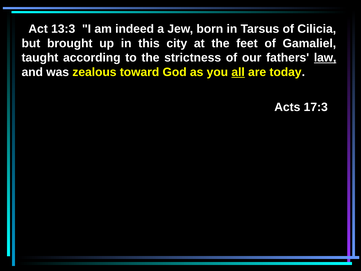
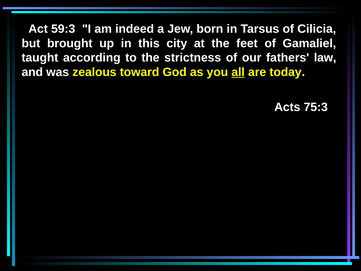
13:3: 13:3 -> 59:3
law underline: present -> none
17:3: 17:3 -> 75:3
